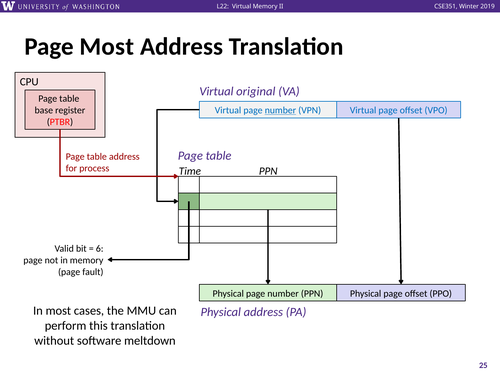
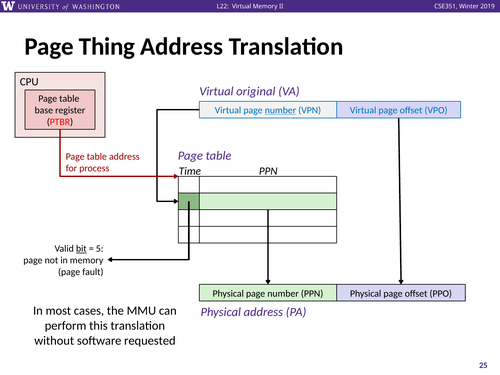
Page Most: Most -> Thing
bit underline: none -> present
6: 6 -> 5
meltdown: meltdown -> requested
